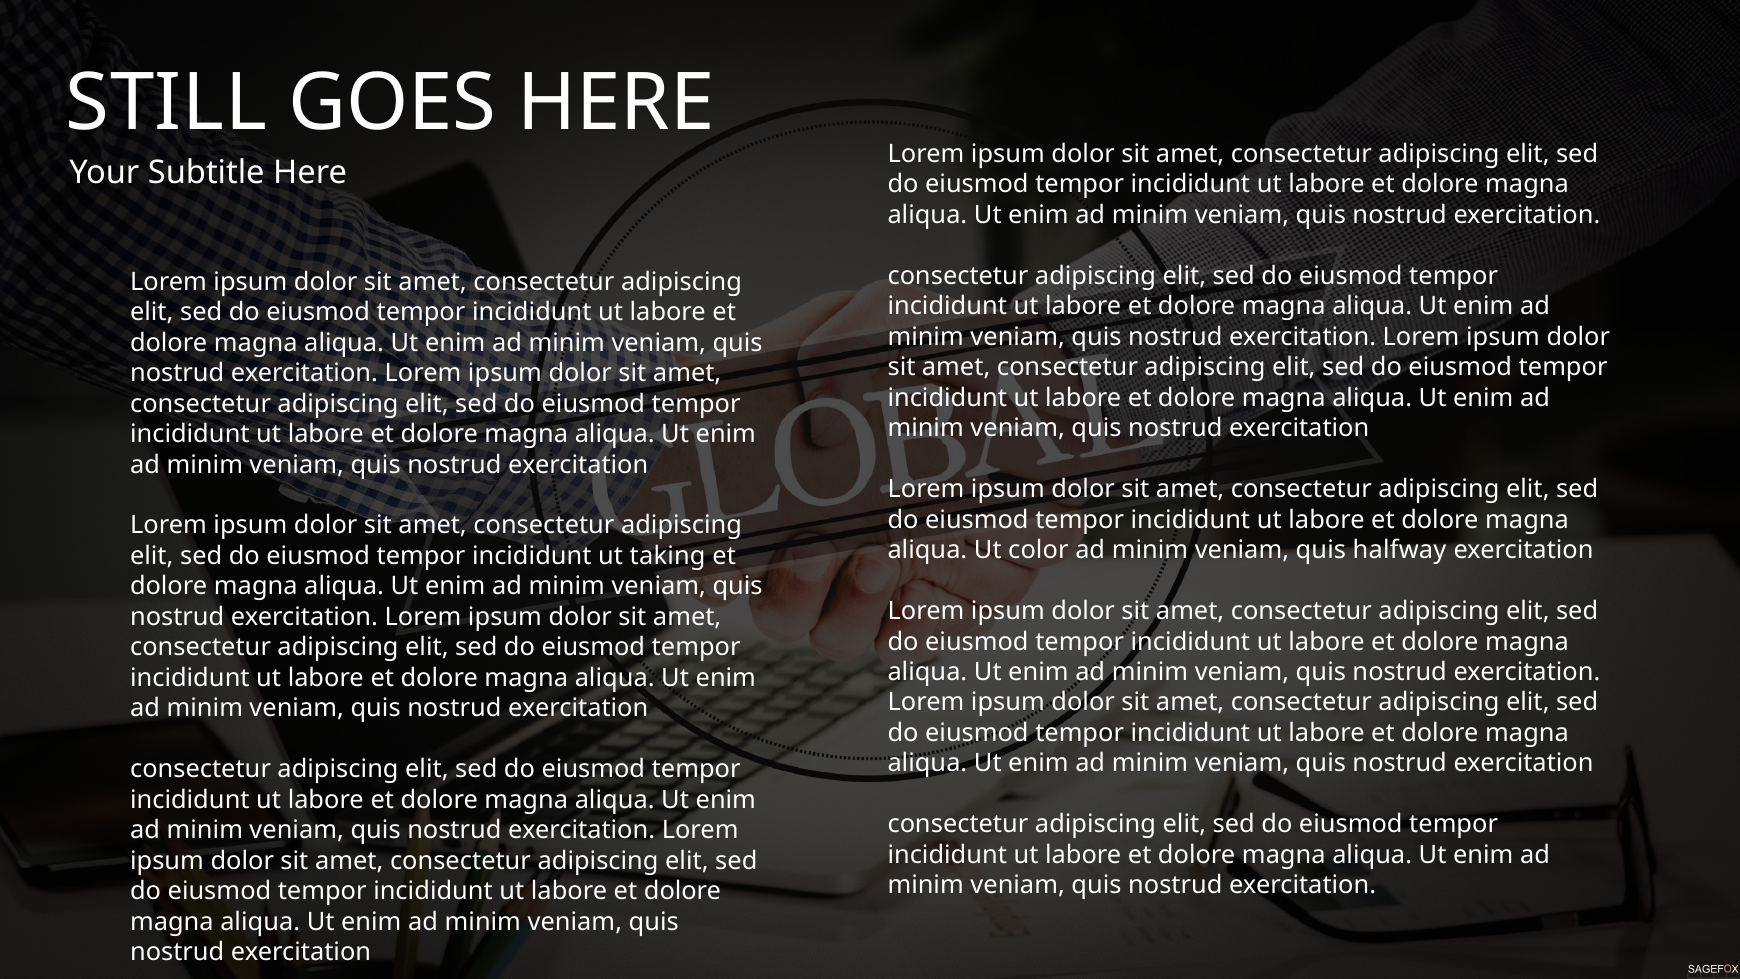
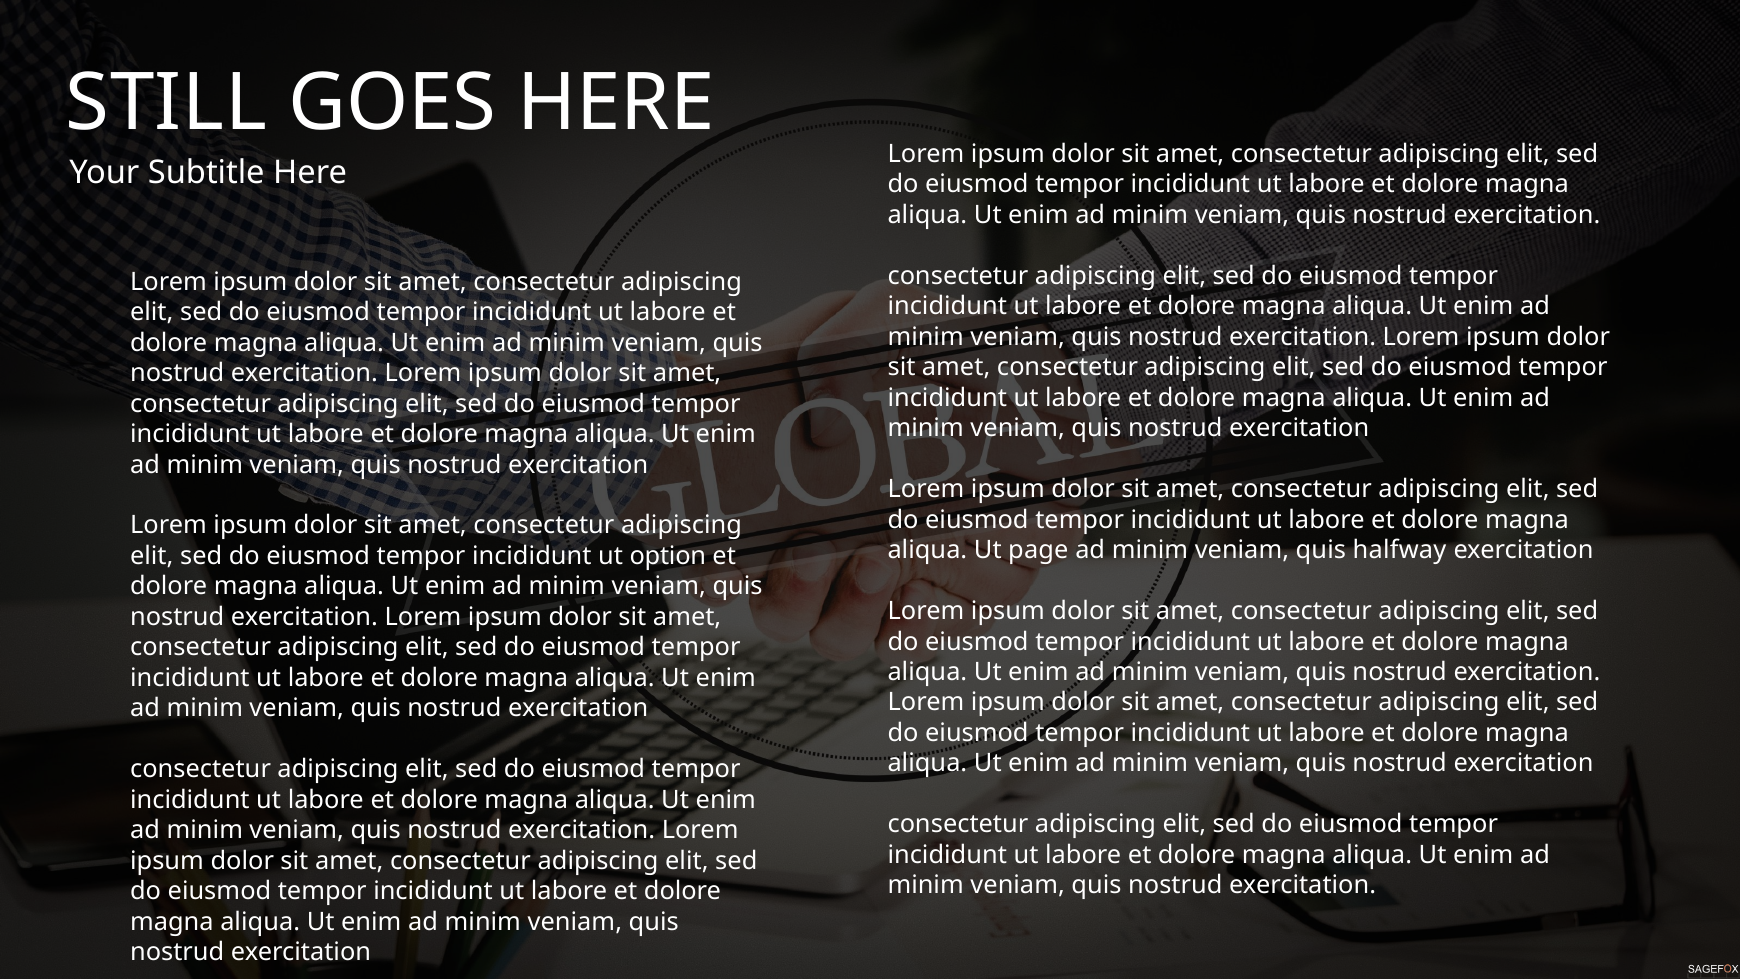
color: color -> page
taking: taking -> option
